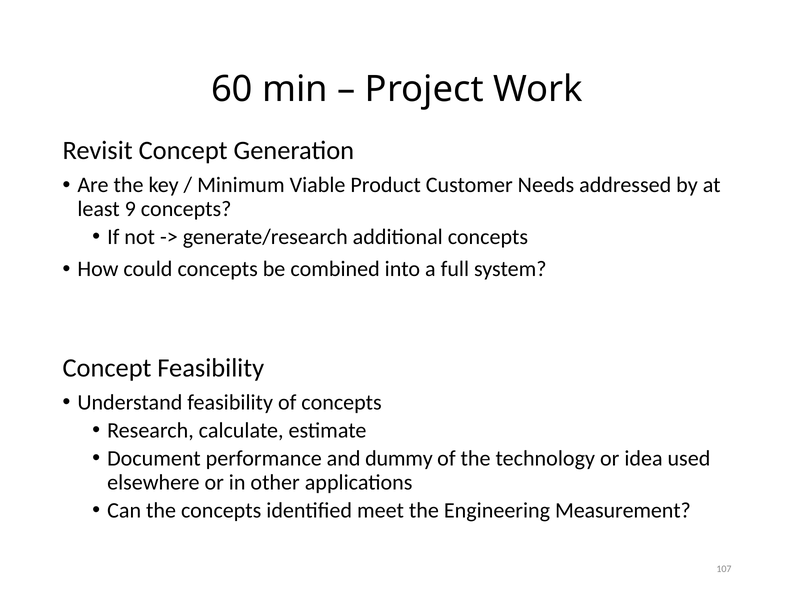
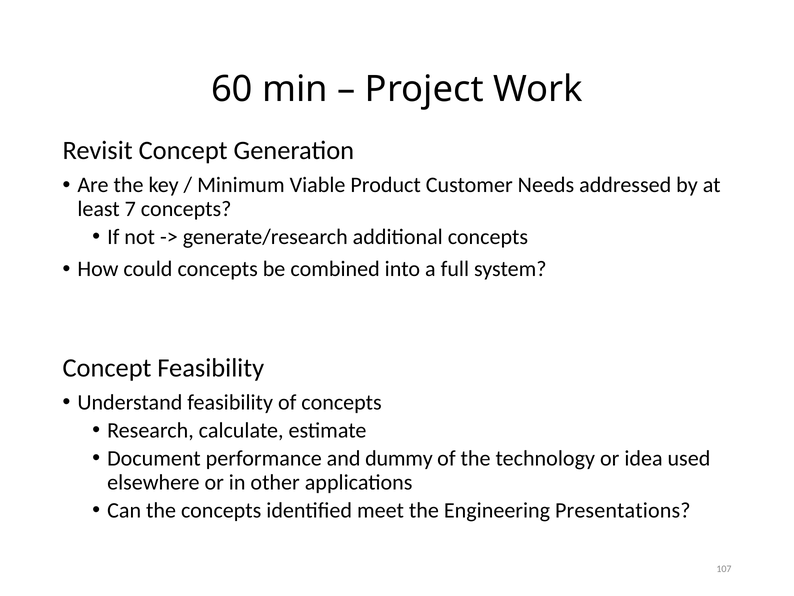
9: 9 -> 7
Measurement: Measurement -> Presentations
